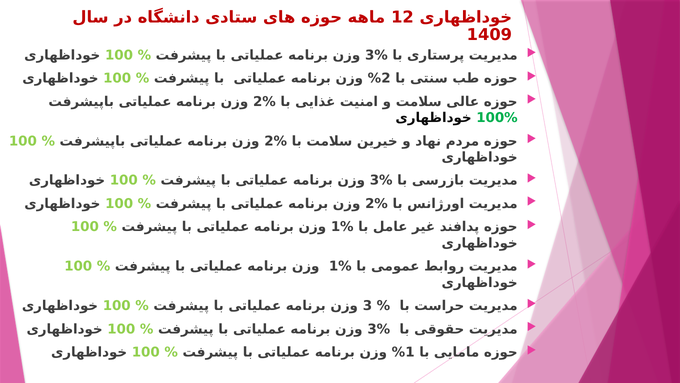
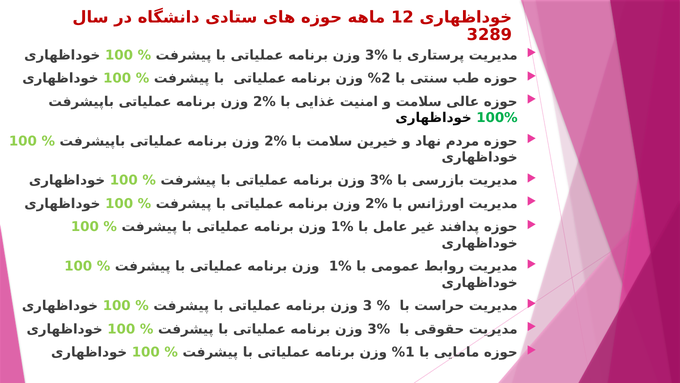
1409: 1409 -> 3289
